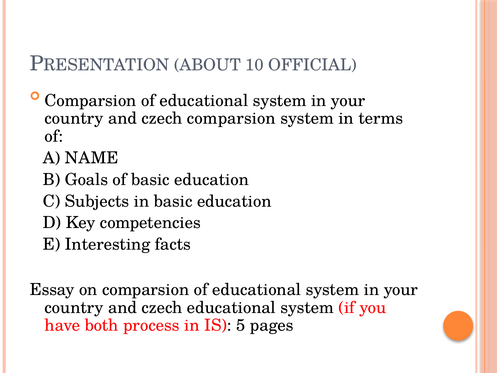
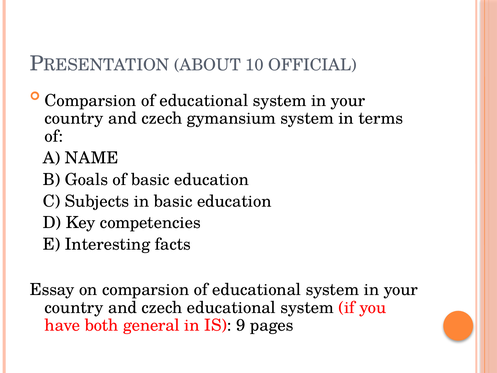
czech comparsion: comparsion -> gymansium
process: process -> general
5: 5 -> 9
